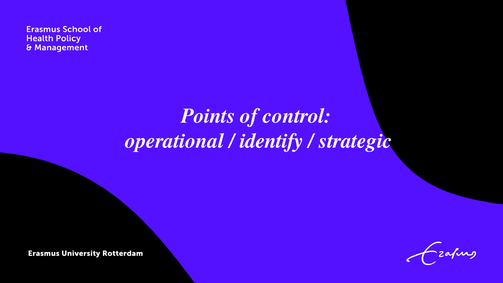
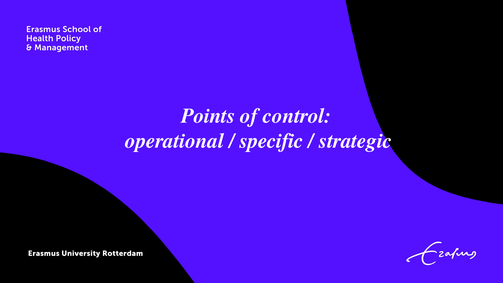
identify: identify -> specific
